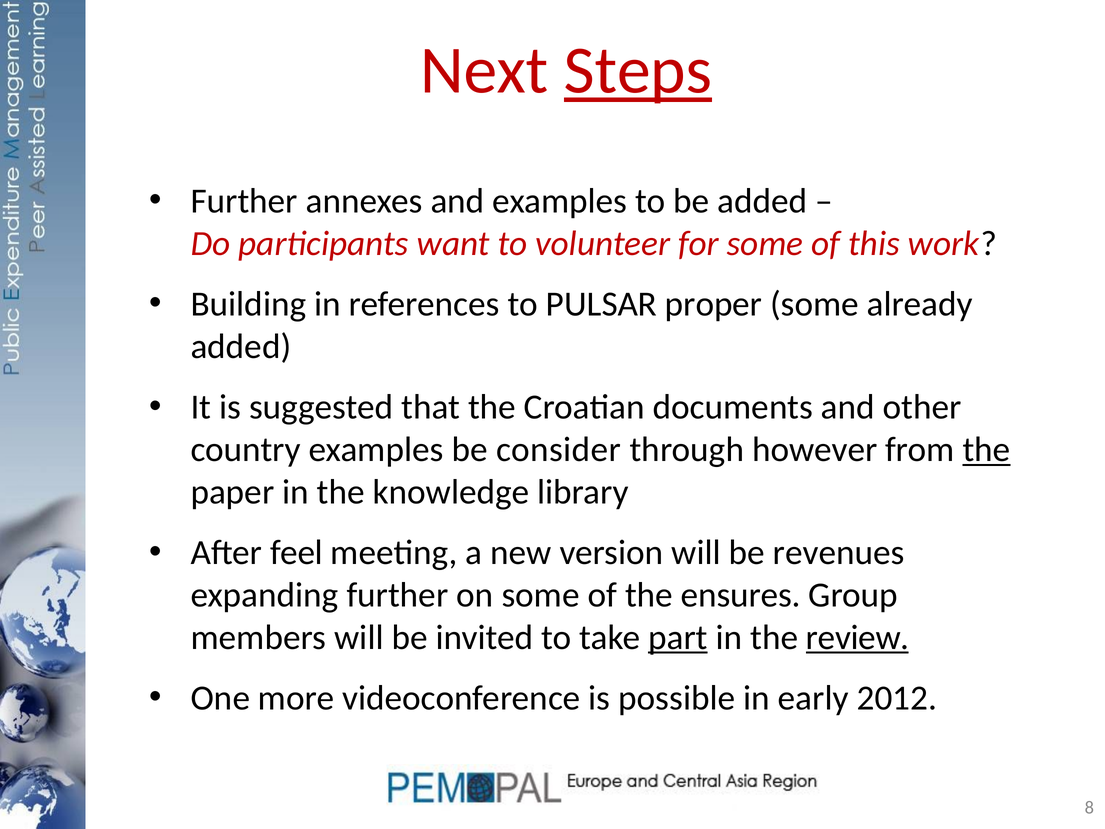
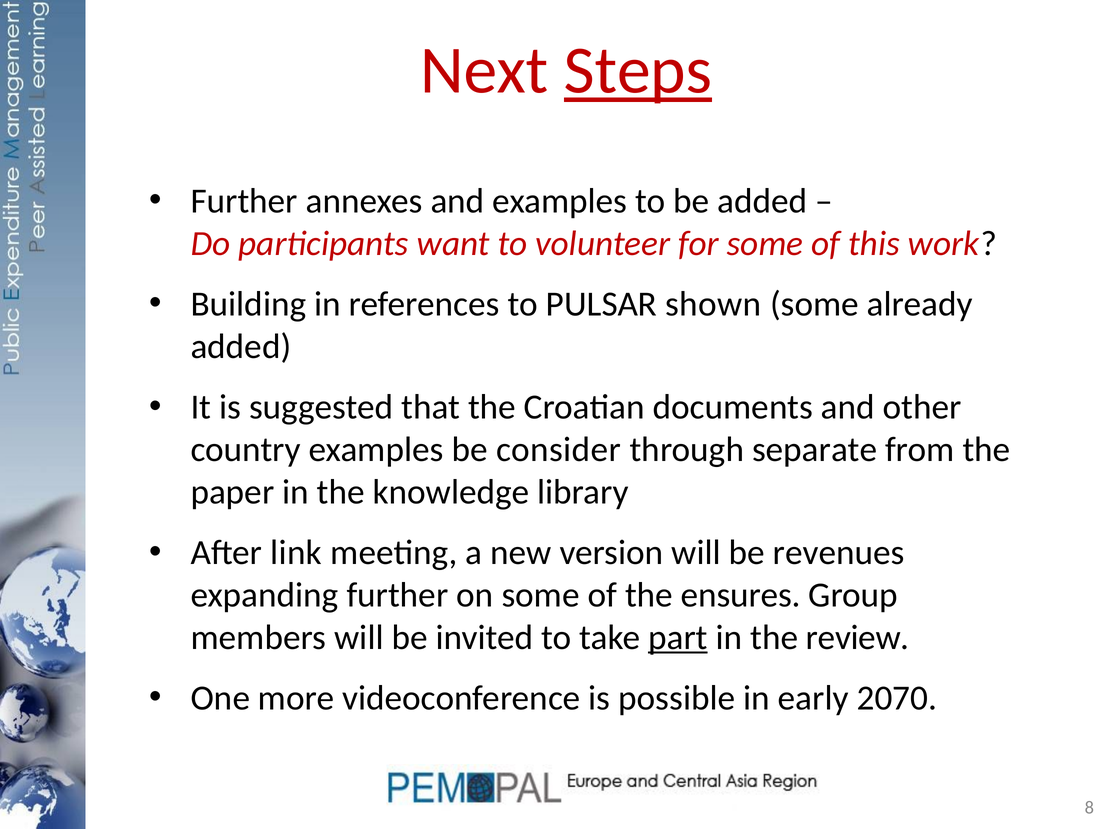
proper: proper -> shown
however: however -> separate
the at (987, 449) underline: present -> none
feel: feel -> link
review underline: present -> none
2012: 2012 -> 2070
